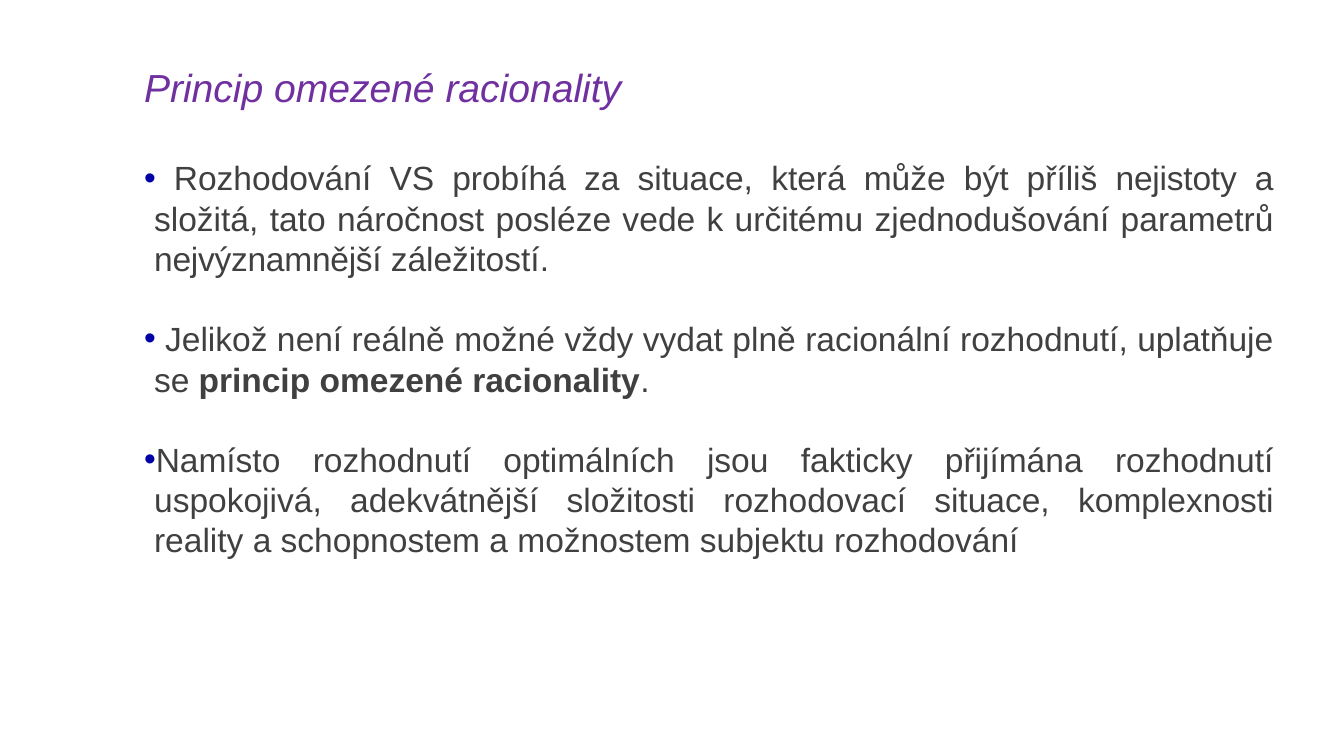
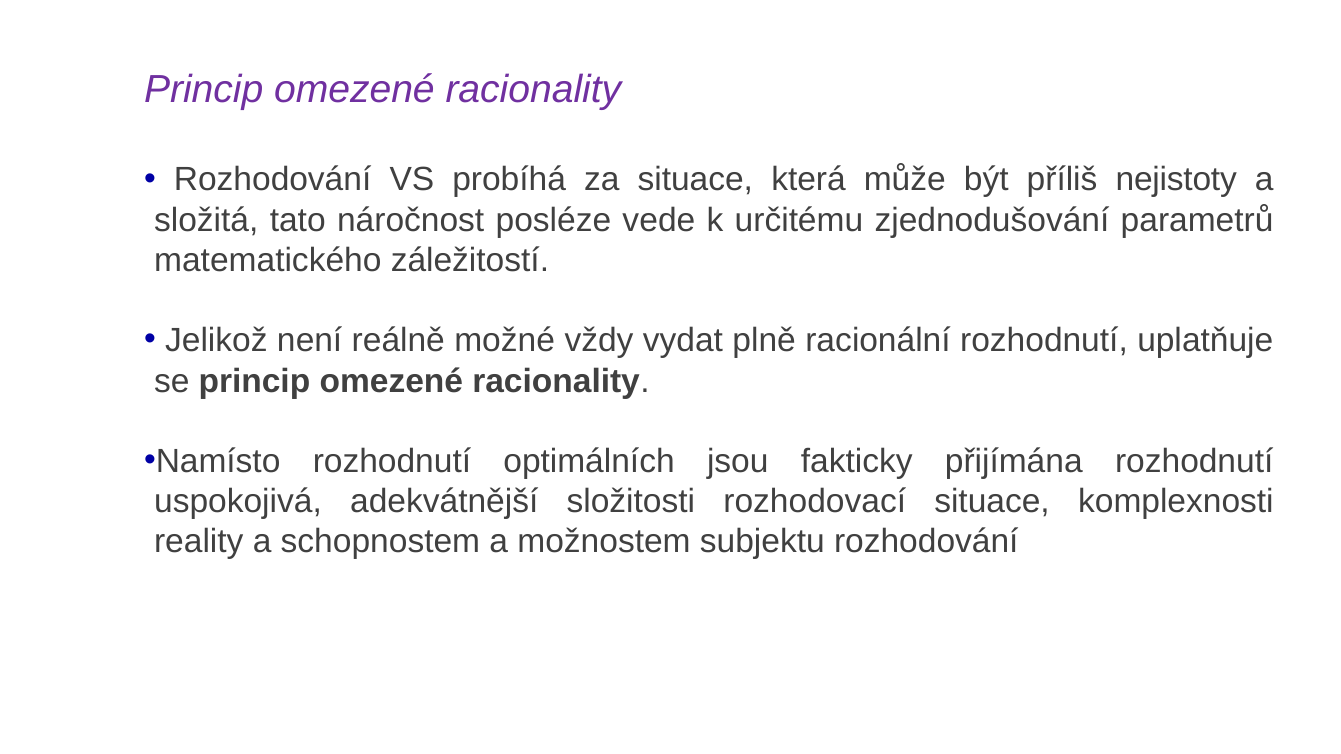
nejvýznamnější: nejvýznamnější -> matematického
